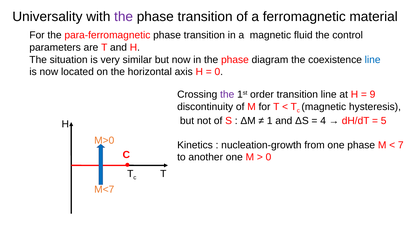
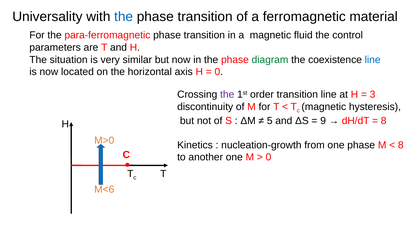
the at (124, 17) colour: purple -> blue
diagram colour: black -> green
9: 9 -> 3
1: 1 -> 5
4: 4 -> 9
5 at (384, 121): 5 -> 8
7 at (401, 145): 7 -> 8
M<7: M<7 -> M<6
